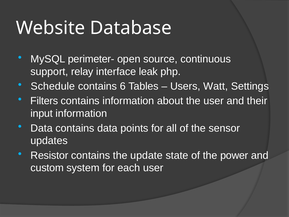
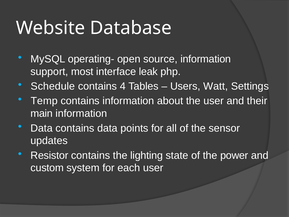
perimeter-: perimeter- -> operating-
source continuous: continuous -> information
relay: relay -> most
6: 6 -> 4
Filters: Filters -> Temp
input: input -> main
update: update -> lighting
